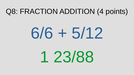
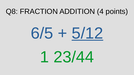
6/6: 6/6 -> 6/5
5/12 underline: none -> present
23/88: 23/88 -> 23/44
